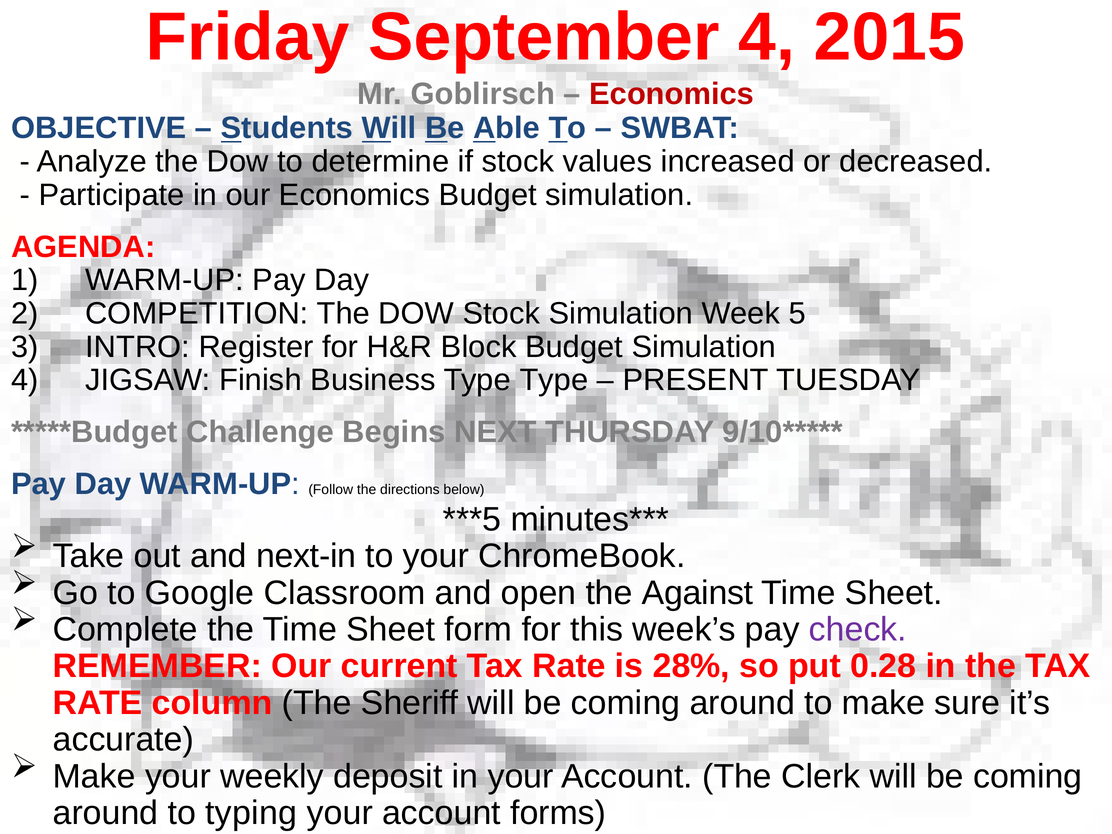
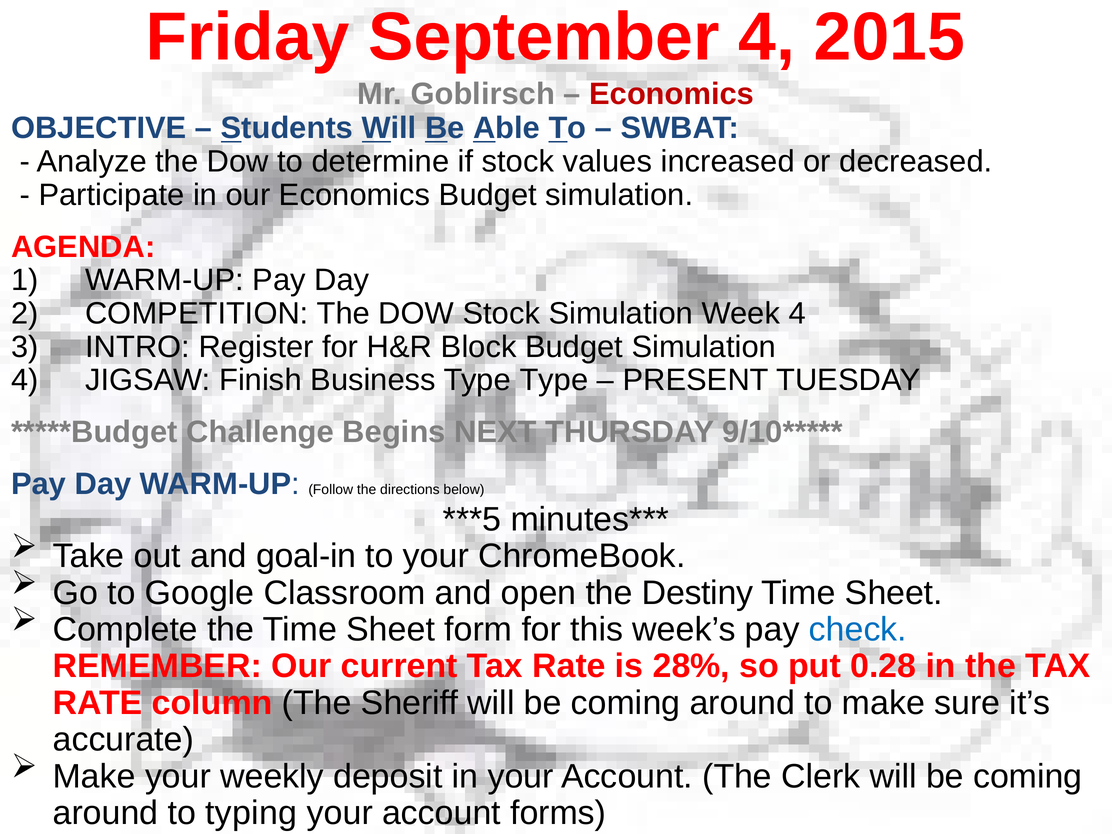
Week 5: 5 -> 4
next-in: next-in -> goal-in
Against: Against -> Destiny
check colour: purple -> blue
